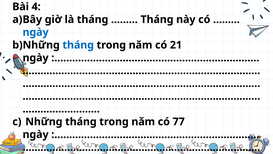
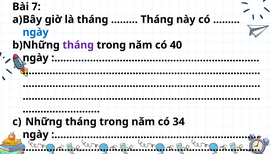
4: 4 -> 7
tháng at (78, 45) colour: blue -> purple
21: 21 -> 40
77: 77 -> 34
